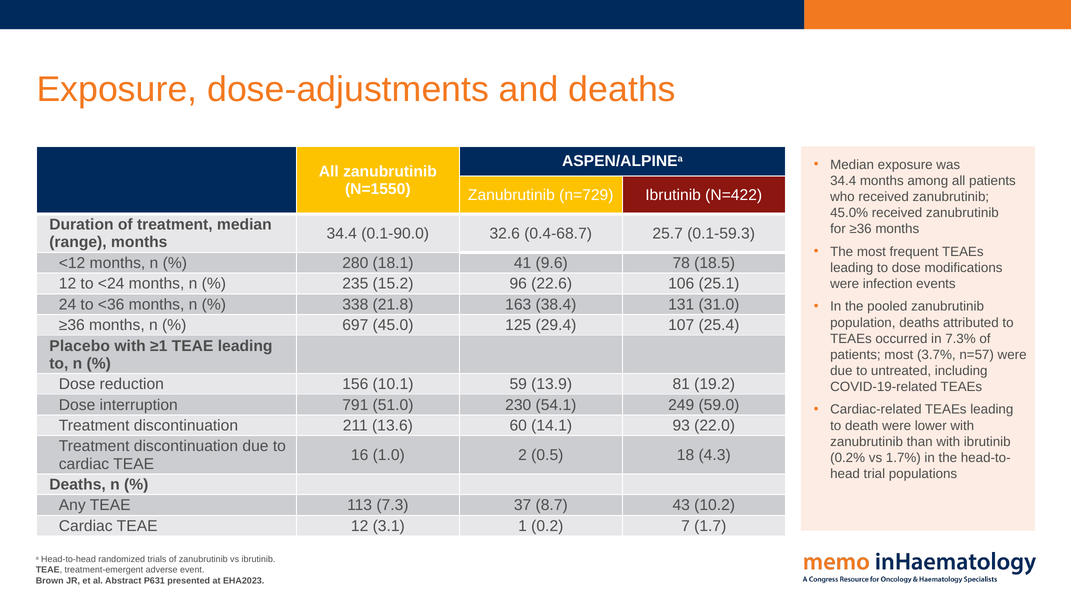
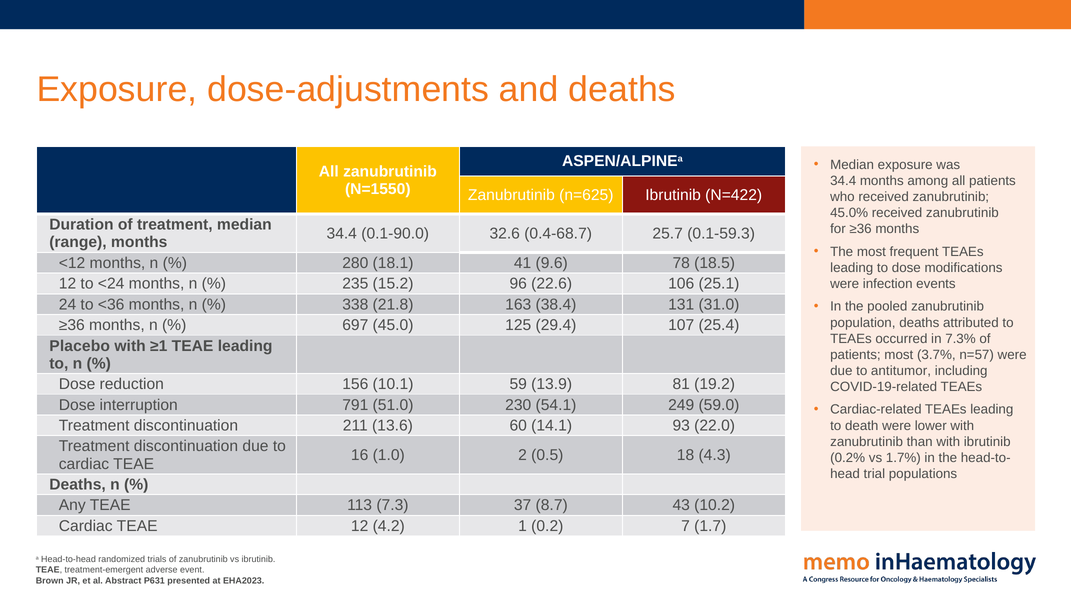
n=729: n=729 -> n=625
untreated: untreated -> antitumor
3.1: 3.1 -> 4.2
